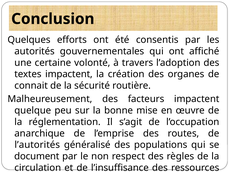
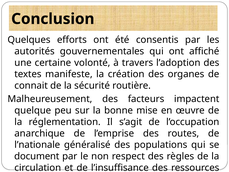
textes impactent: impactent -> manifeste
l’autorités: l’autorités -> l’nationale
